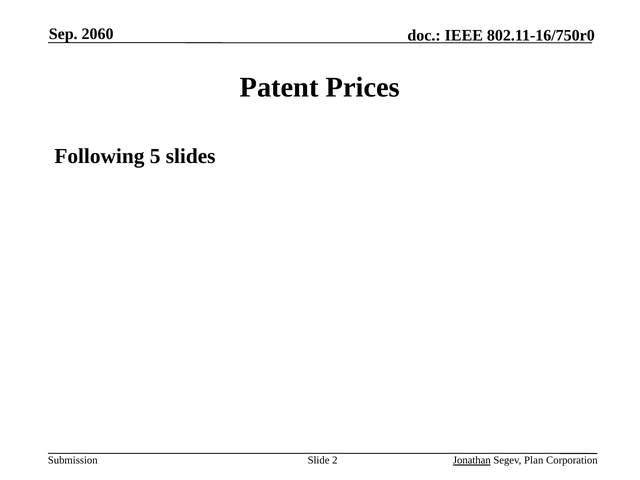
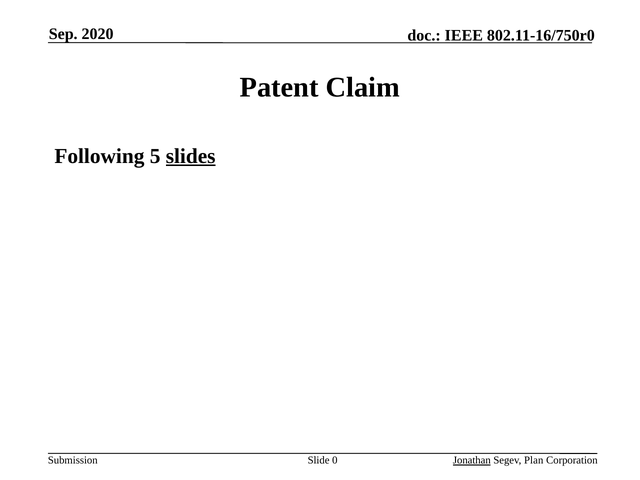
2060: 2060 -> 2020
Prices: Prices -> Claim
slides underline: none -> present
2: 2 -> 0
